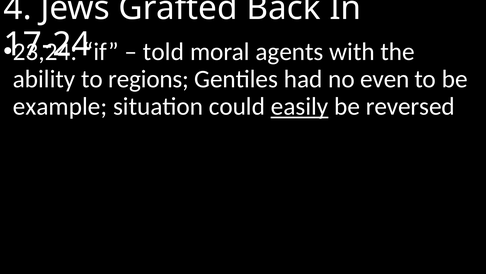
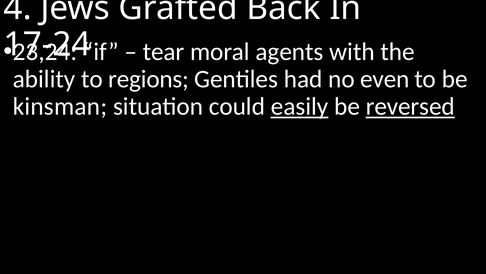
told: told -> tear
example: example -> kinsman
reversed underline: none -> present
